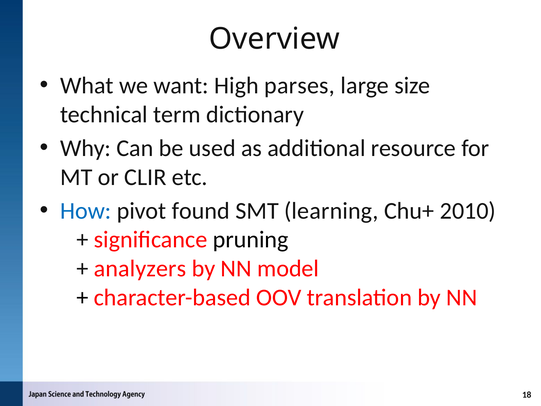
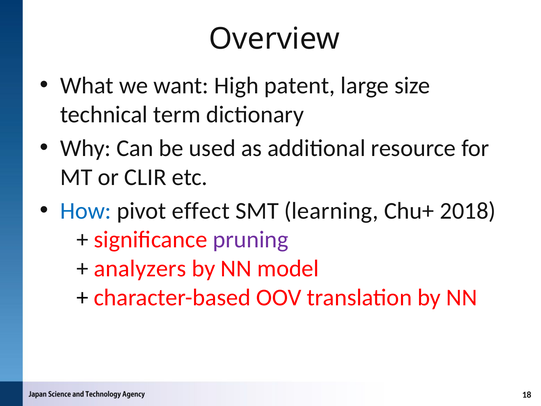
parses: parses -> patent
found: found -> effect
2010: 2010 -> 2018
pruning colour: black -> purple
